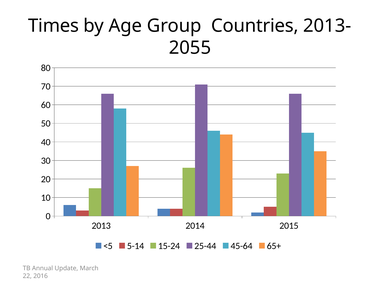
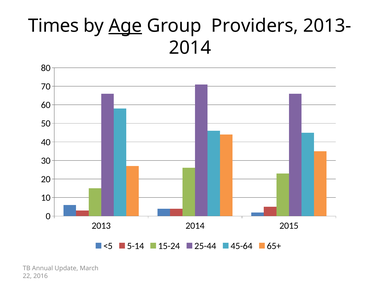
Age underline: none -> present
Countries: Countries -> Providers
2055 at (190, 48): 2055 -> 2014
